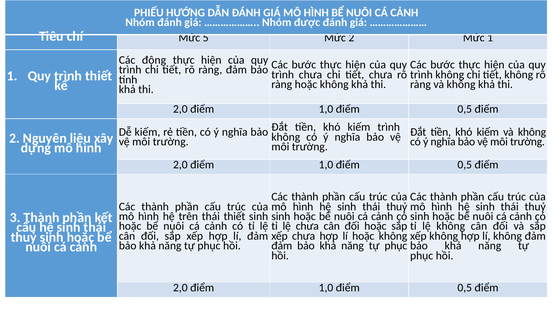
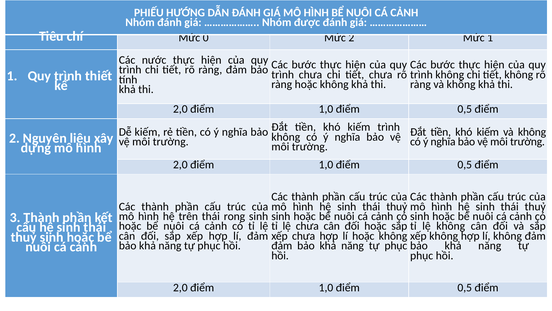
5: 5 -> 0
động: động -> nước
thái thiết: thiết -> rong
